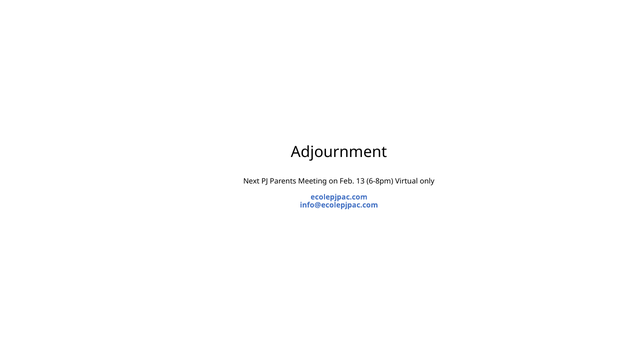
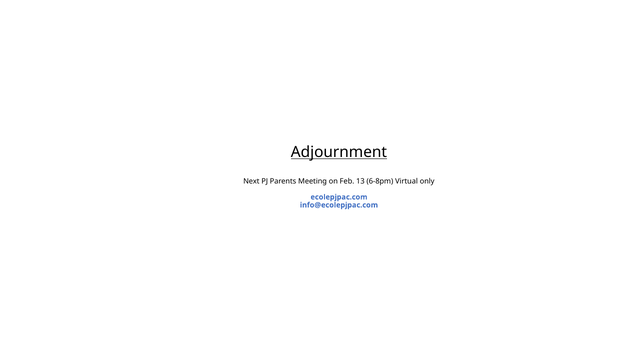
Adjournment underline: none -> present
